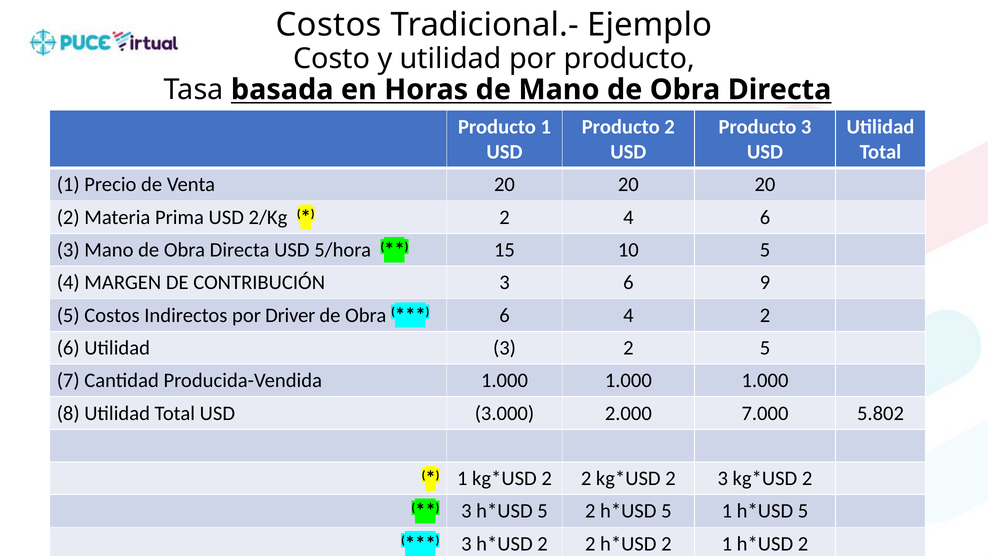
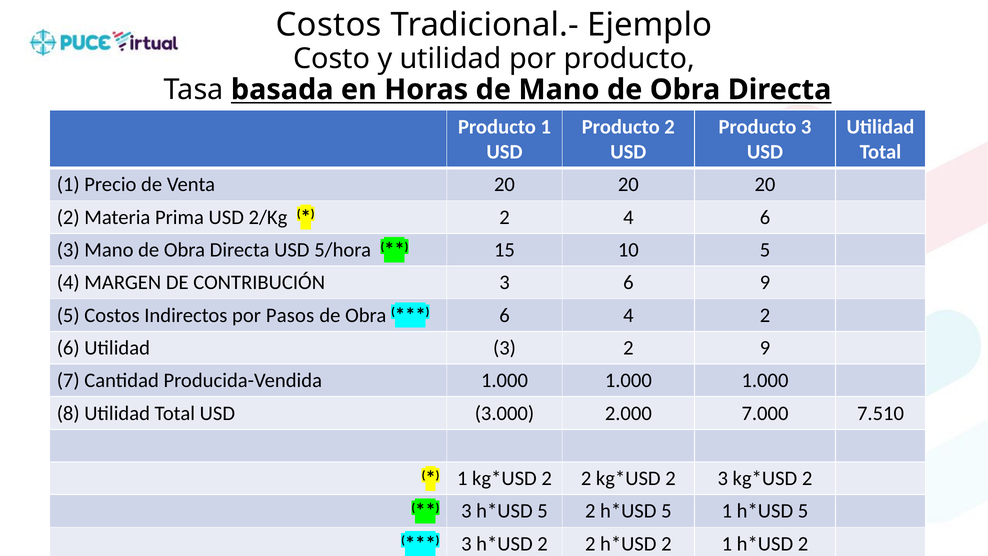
Driver: Driver -> Pasos
2 5: 5 -> 9
5.802: 5.802 -> 7.510
